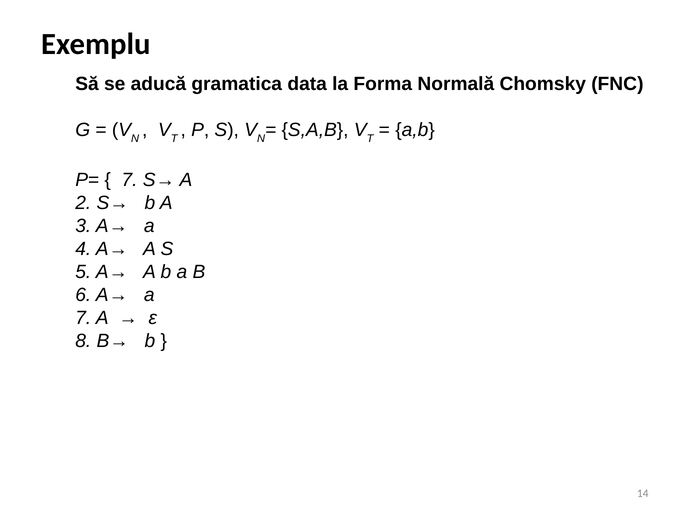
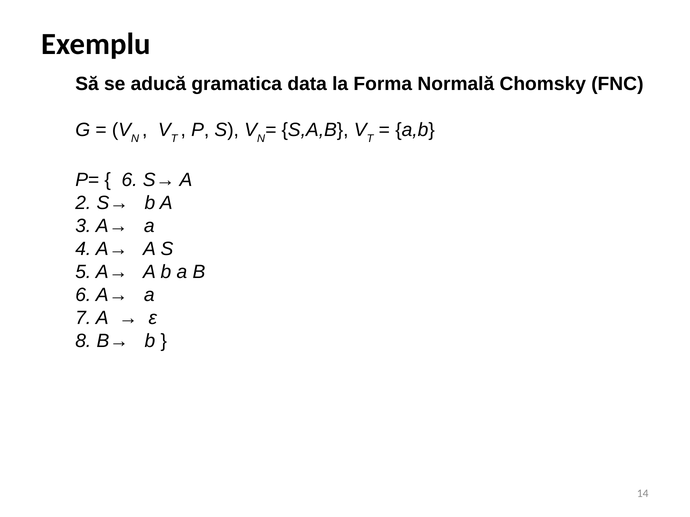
7 at (130, 180): 7 -> 6
